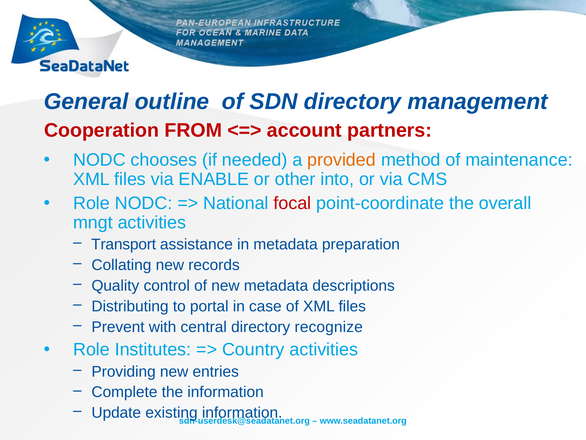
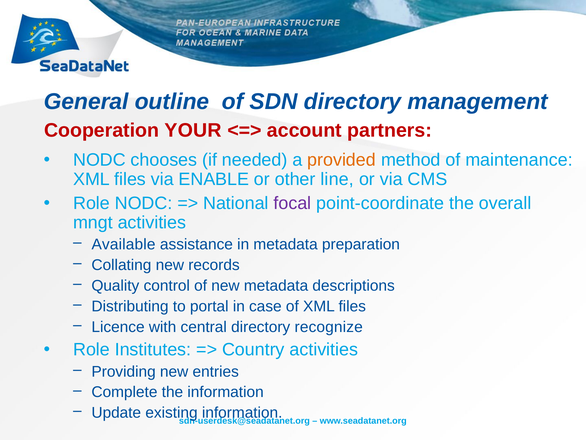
FROM: FROM -> YOUR
into: into -> line
focal colour: red -> purple
Transport: Transport -> Available
Prevent: Prevent -> Licence
